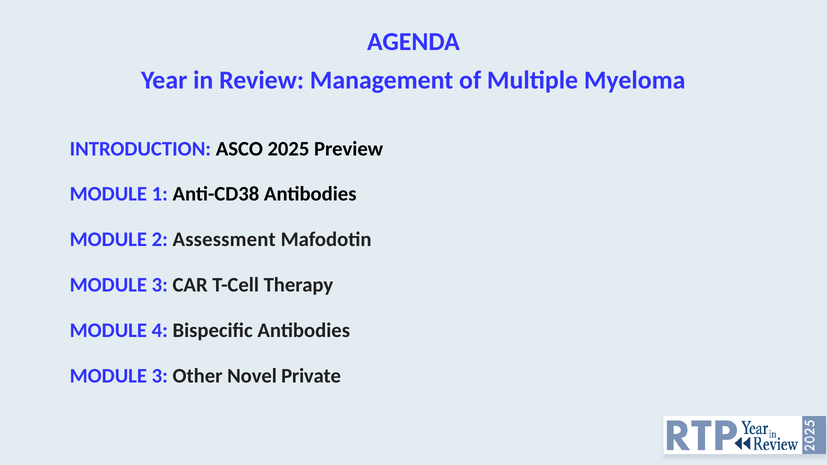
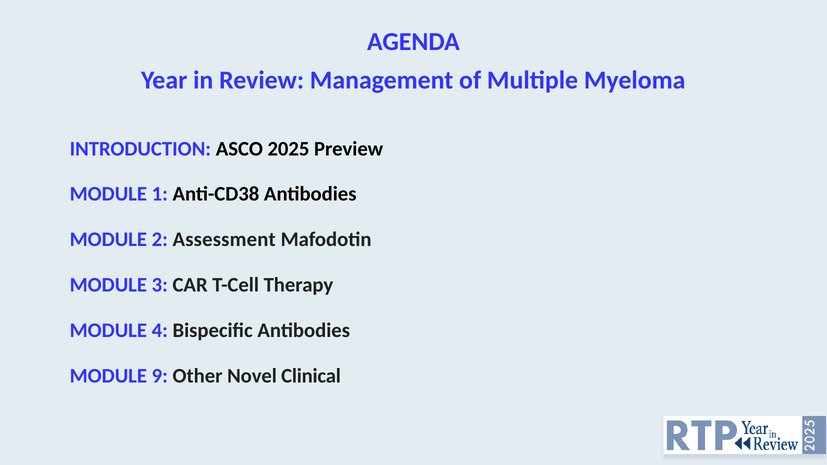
3 at (160, 376): 3 -> 9
Private: Private -> Clinical
